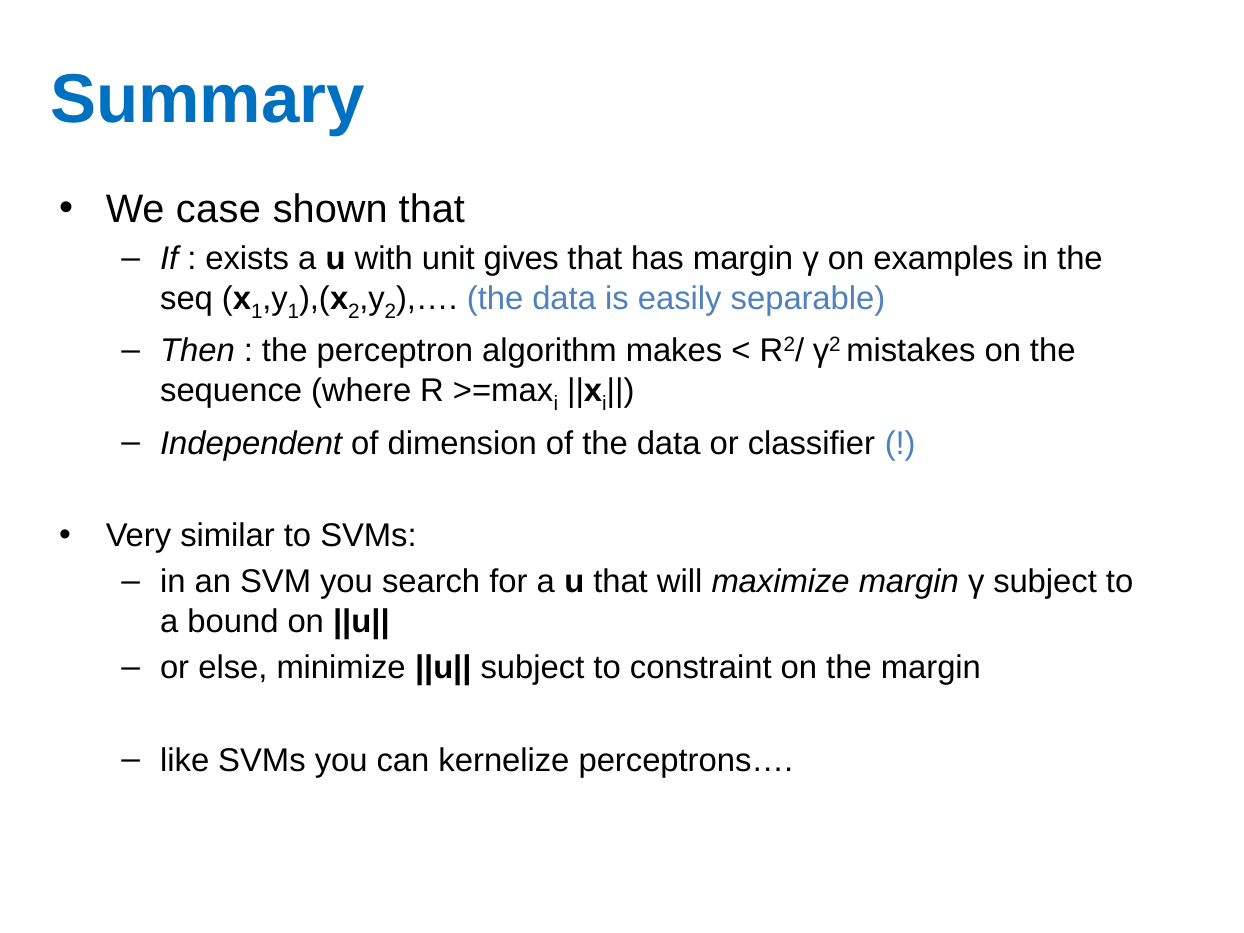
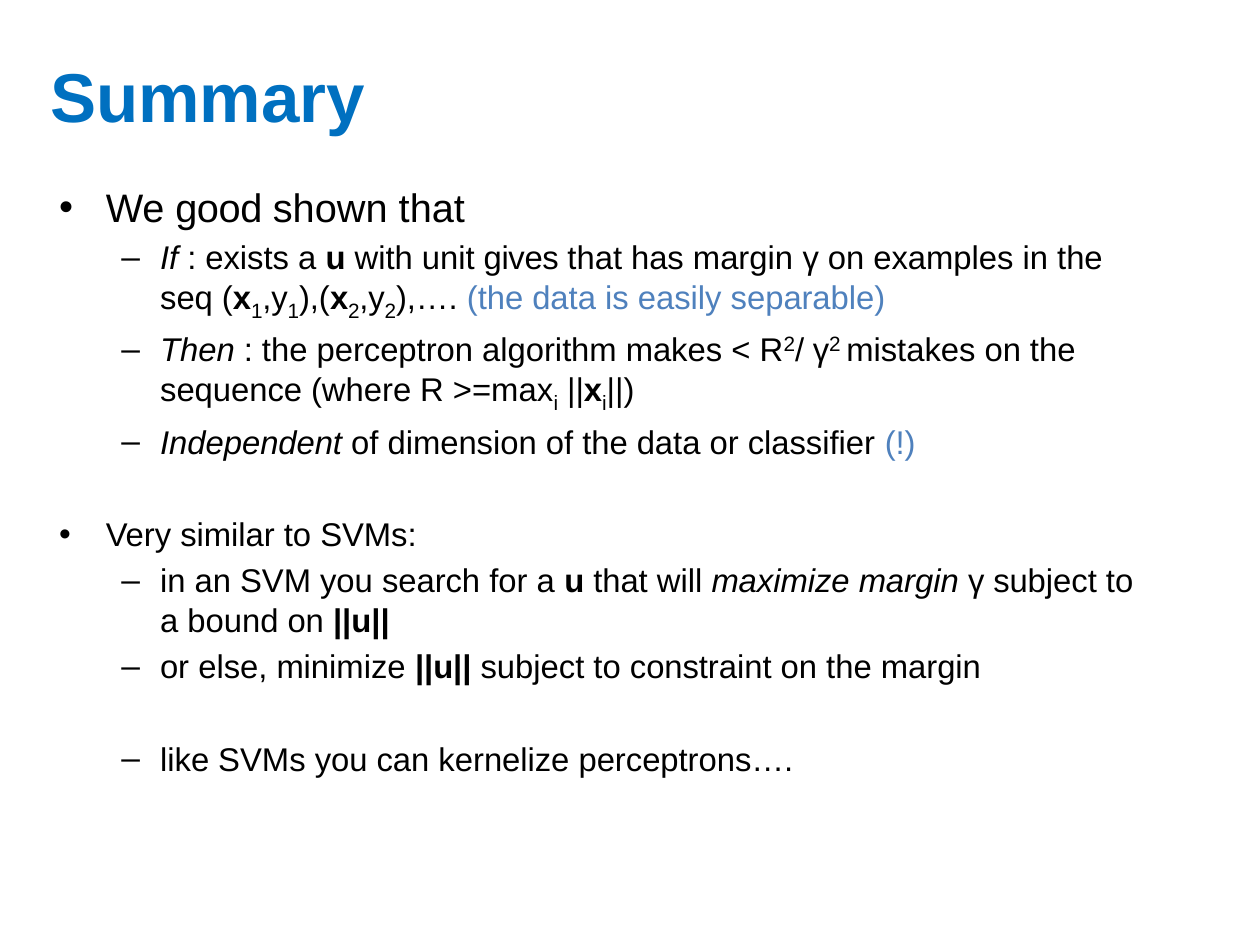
case: case -> good
